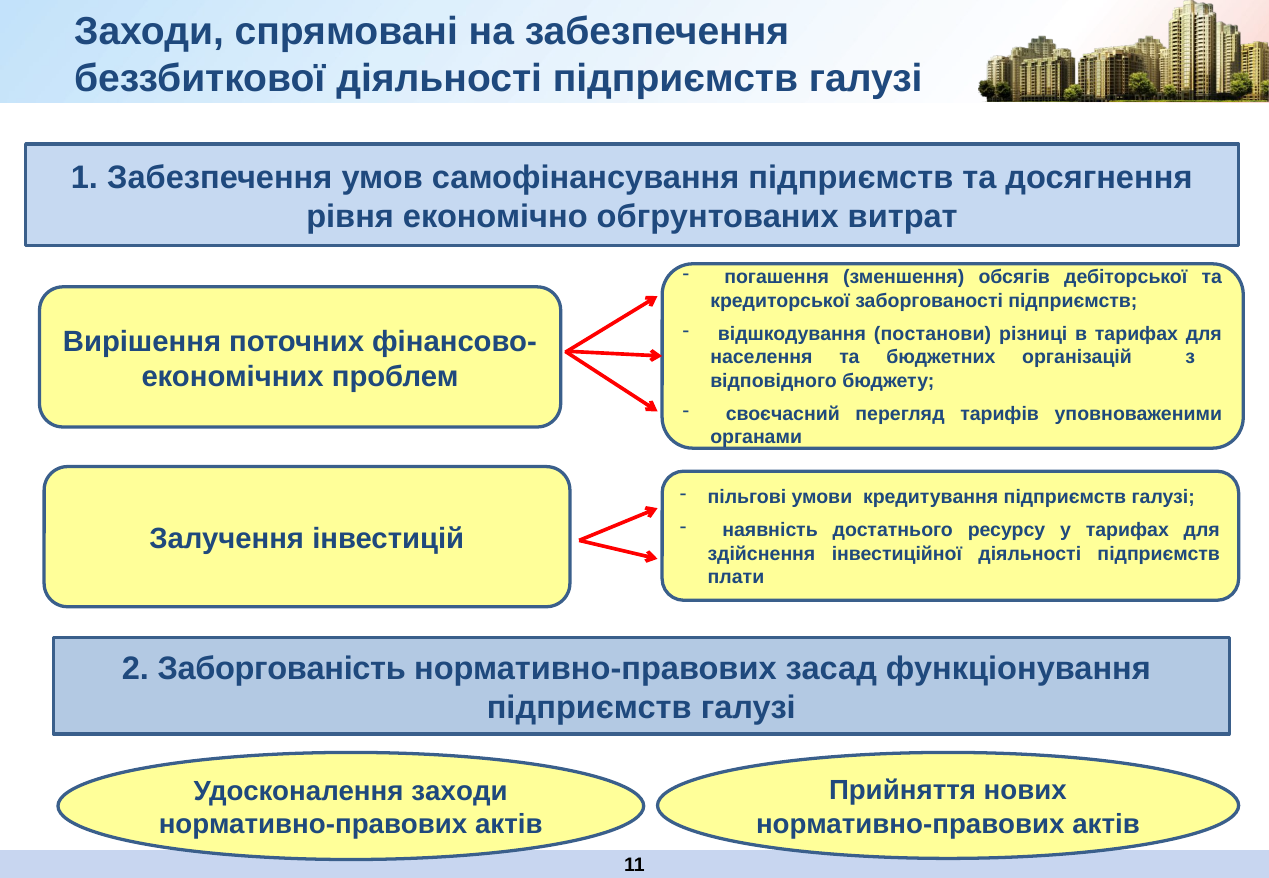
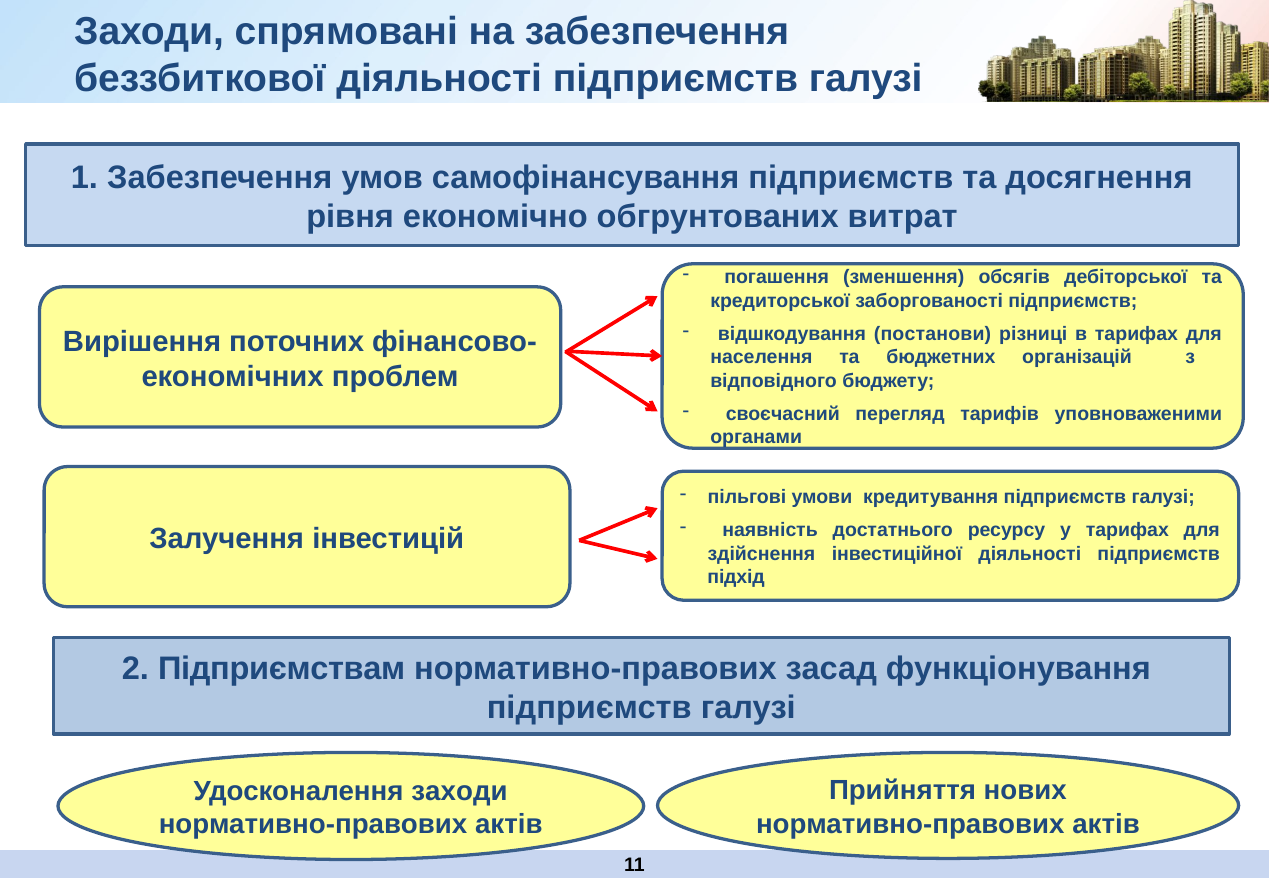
плати: плати -> підхід
Заборгованість: Заборгованість -> Підприємствам
